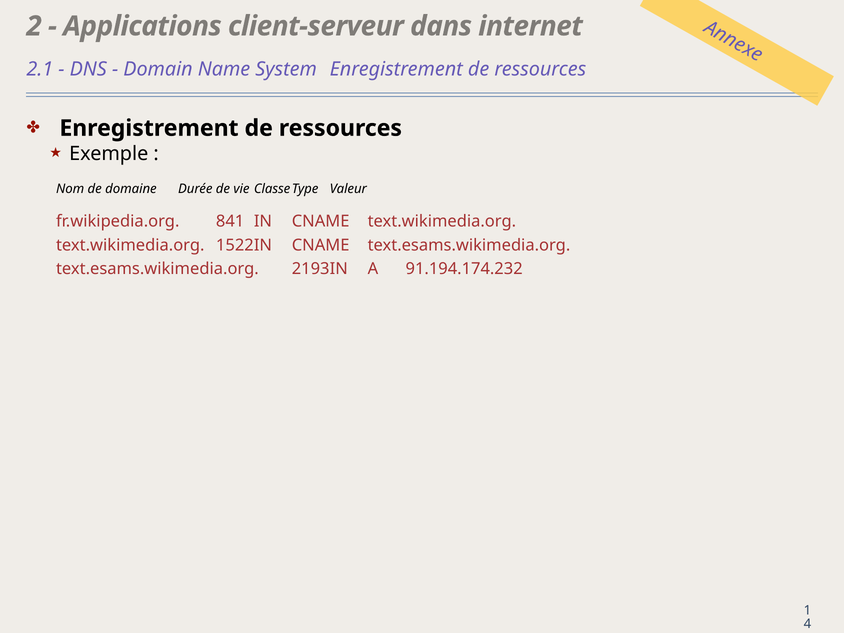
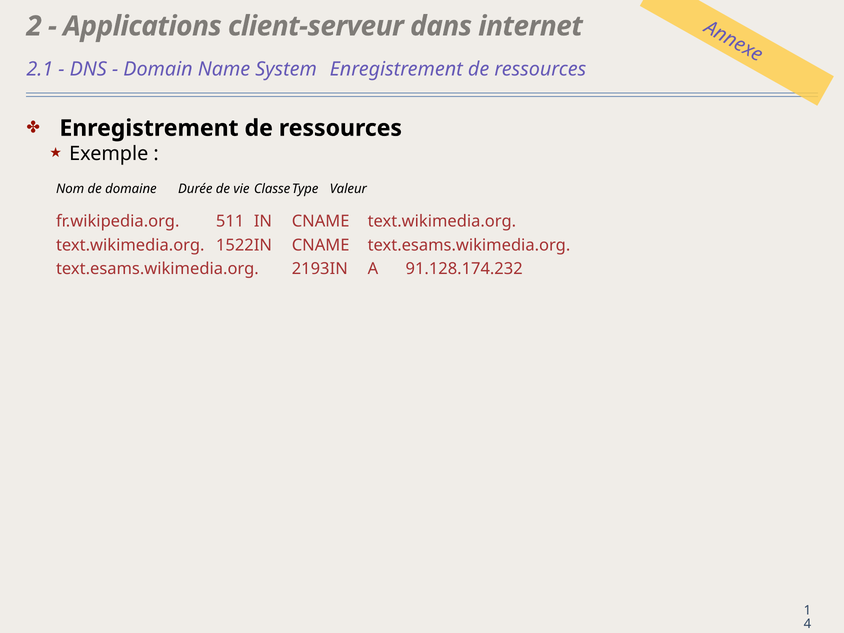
841: 841 -> 511
91.194.174.232: 91.194.174.232 -> 91.128.174.232
